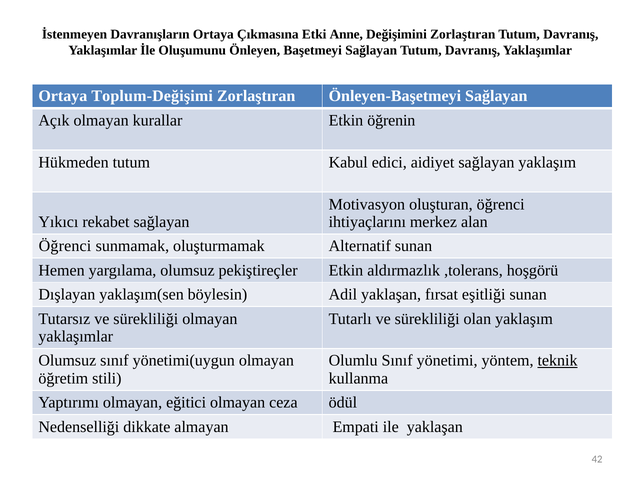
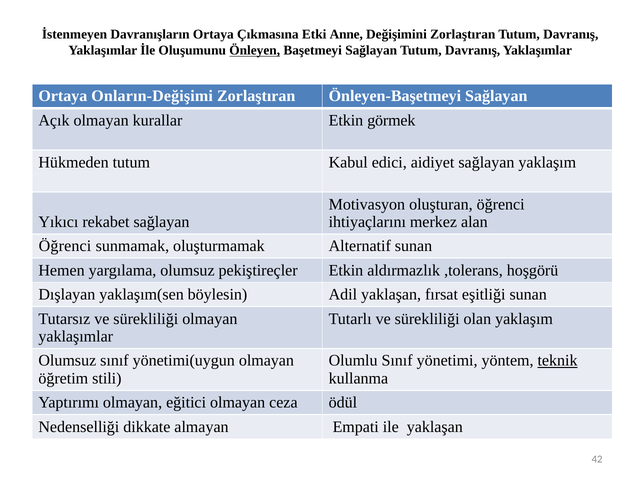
Önleyen underline: none -> present
Toplum-Değişimi: Toplum-Değişimi -> Onların-Değişimi
öğrenin: öğrenin -> görmek
